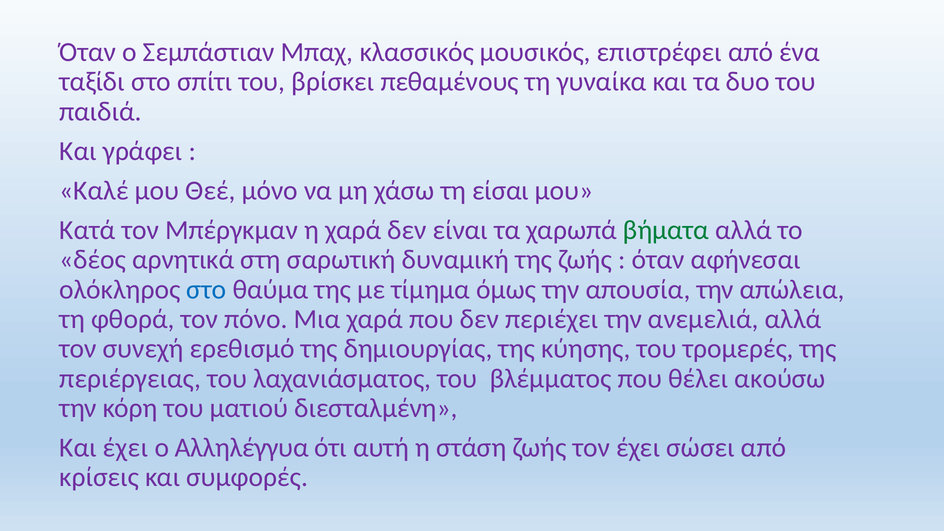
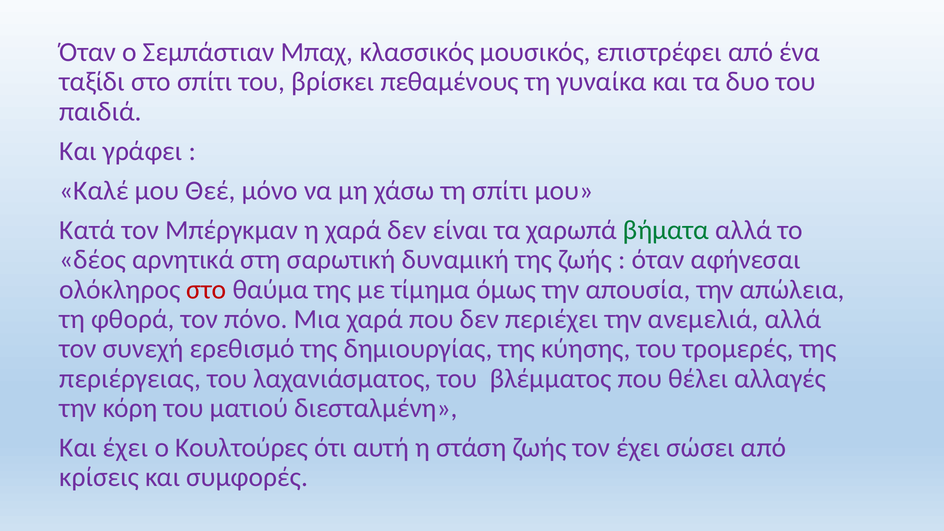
τη είσαι: είσαι -> σπίτι
στο at (206, 289) colour: blue -> red
ακούσω: ακούσω -> αλλαγές
Αλληλέγγυα: Αλληλέγγυα -> Κουλτούρες
